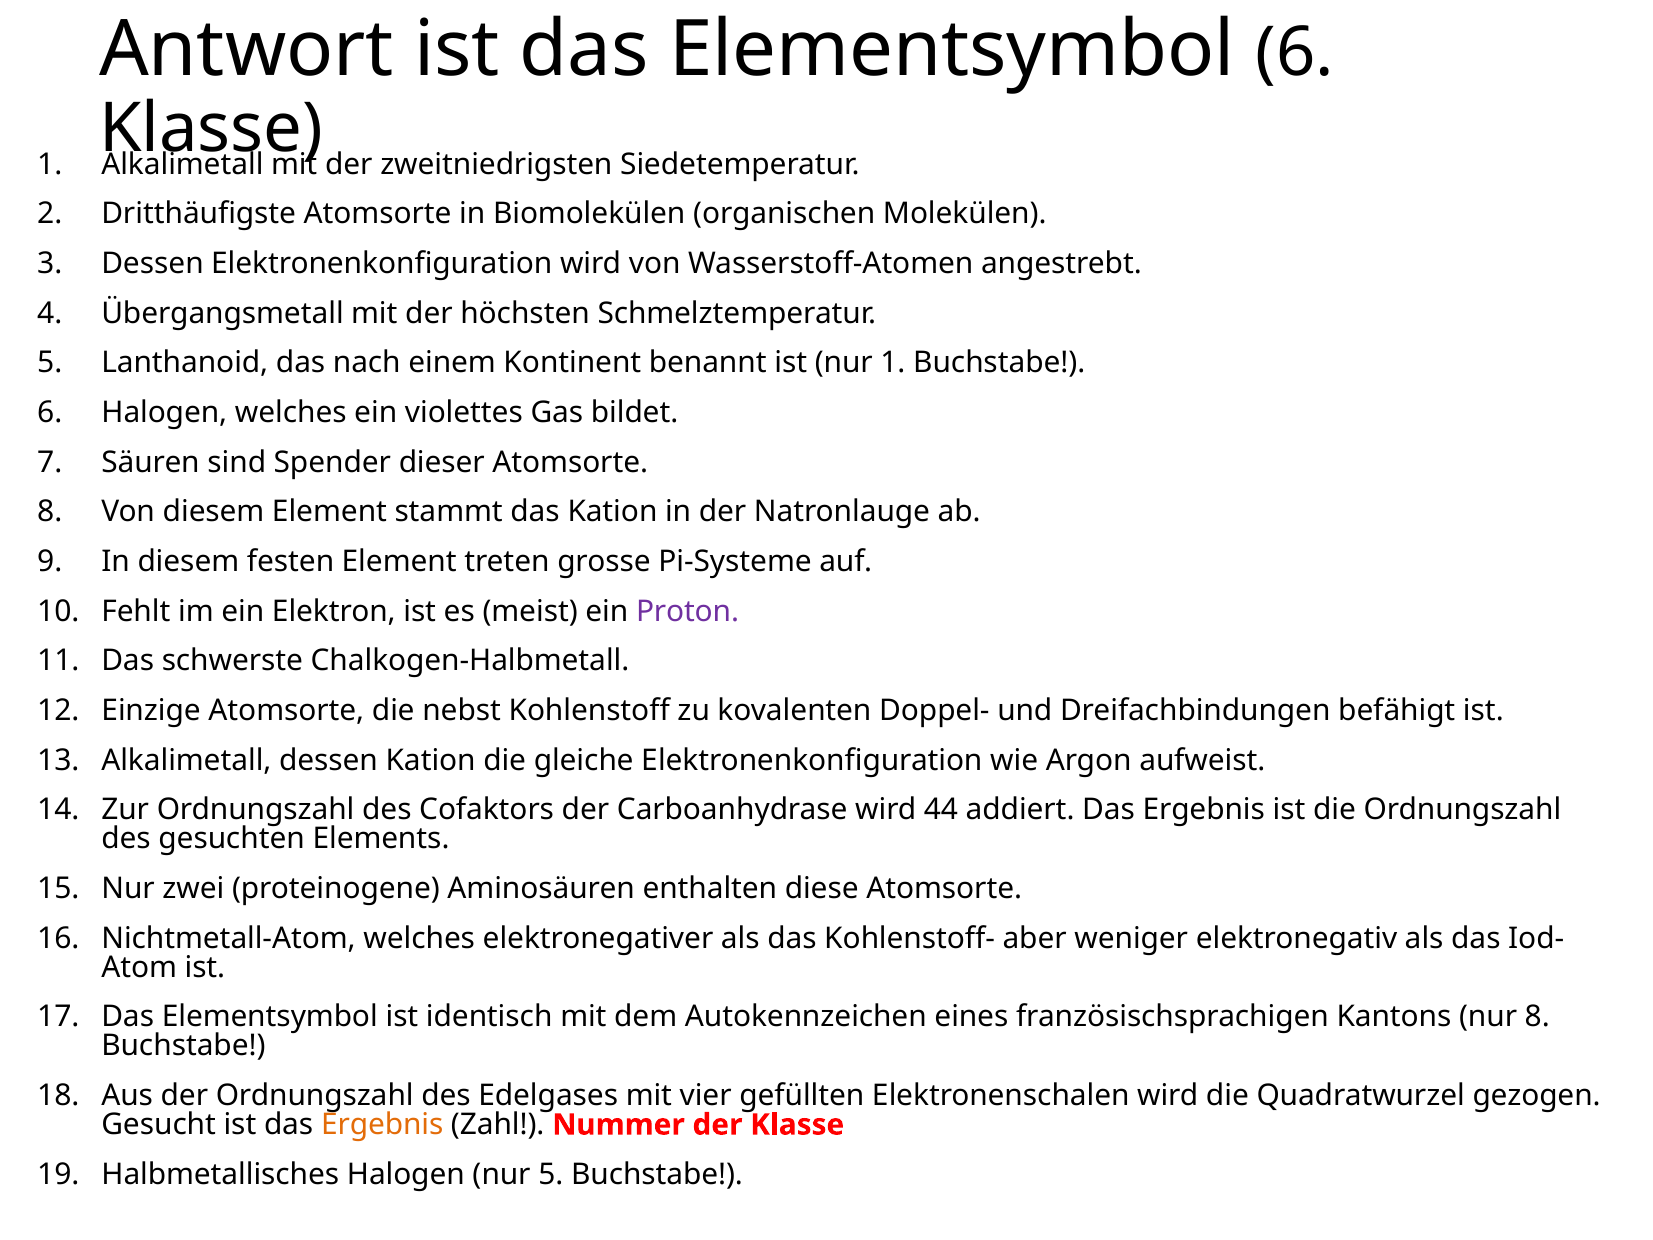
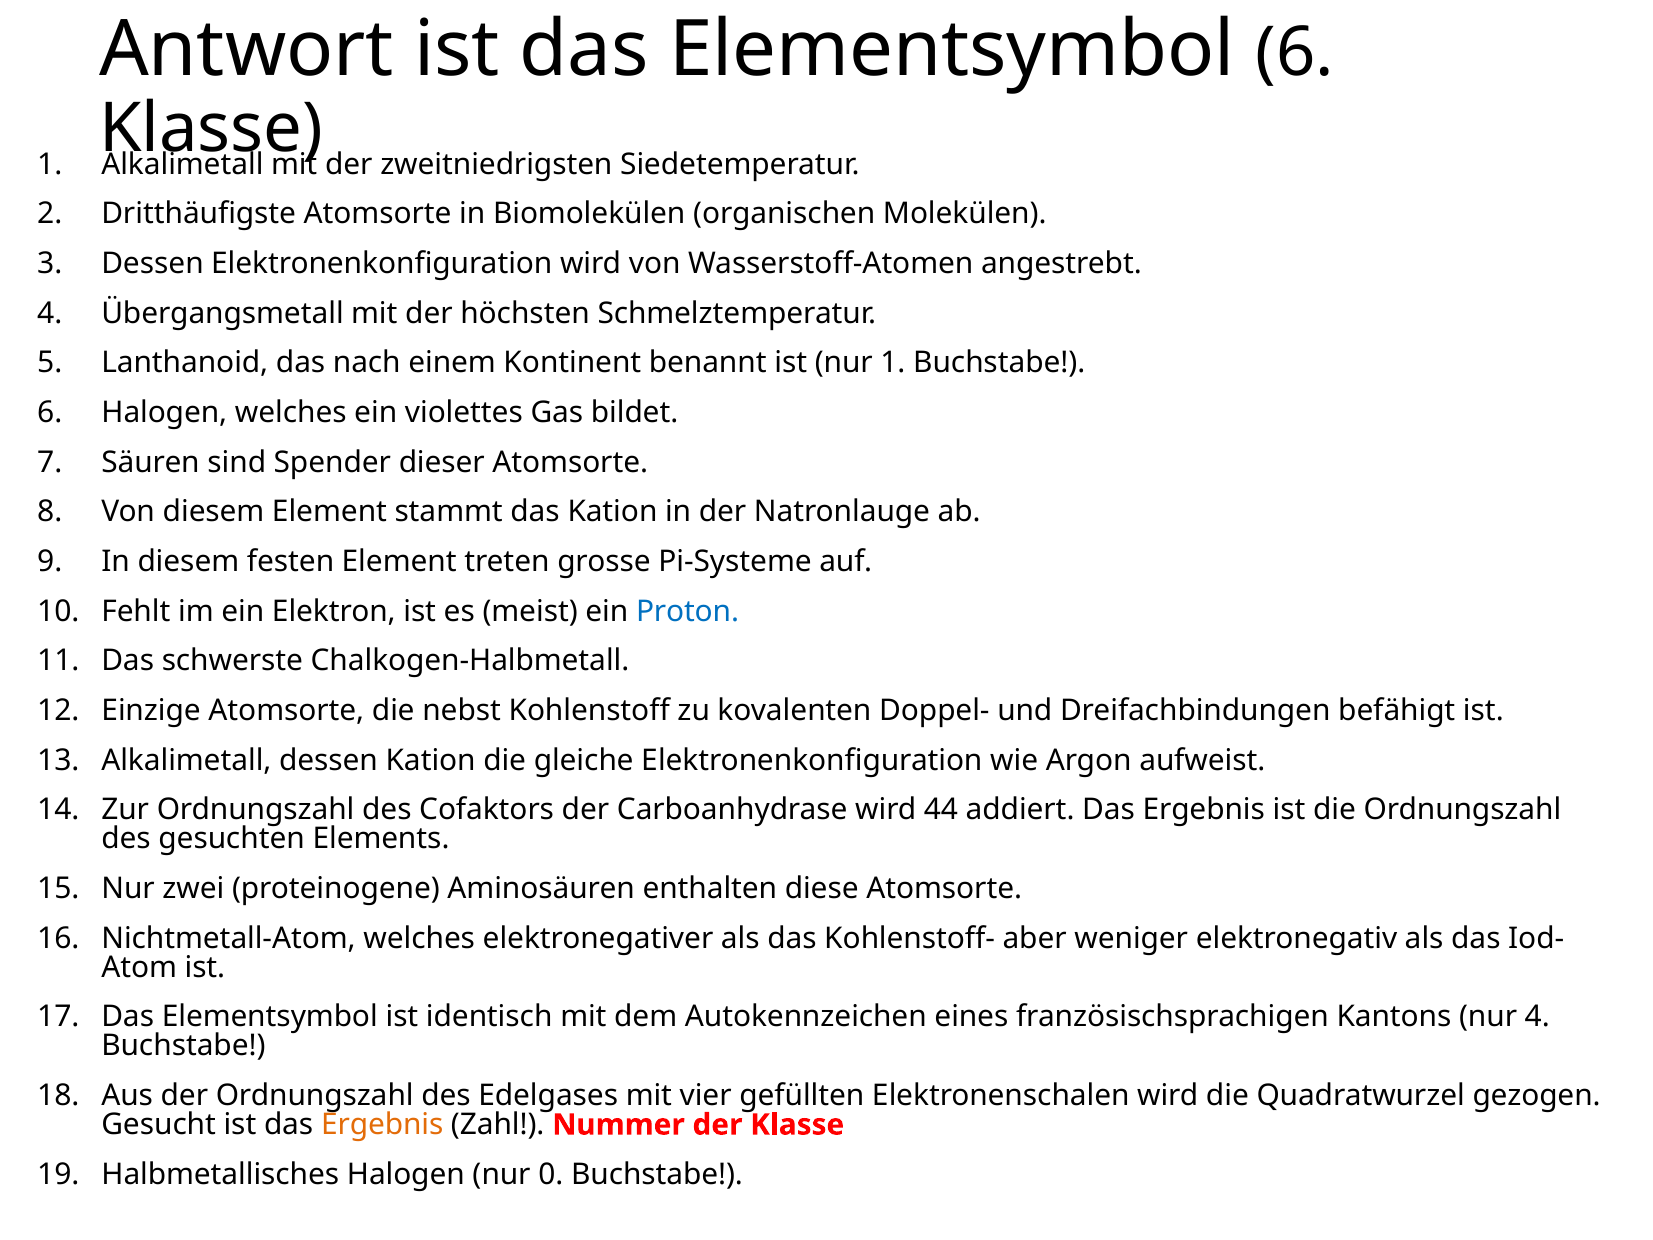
Proton colour: purple -> blue
nur 8: 8 -> 4
nur 5: 5 -> 0
